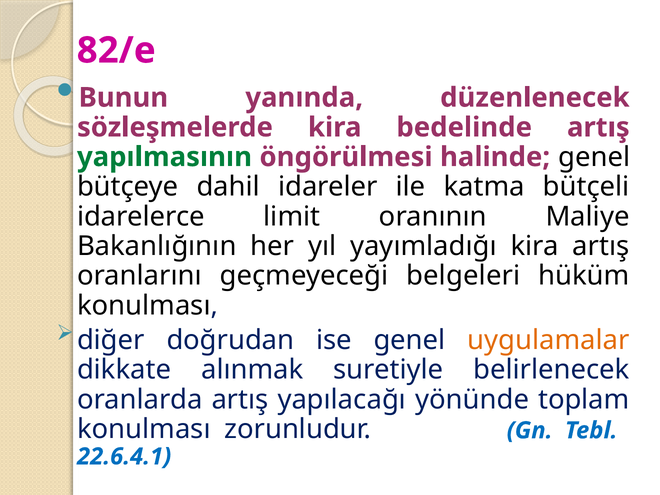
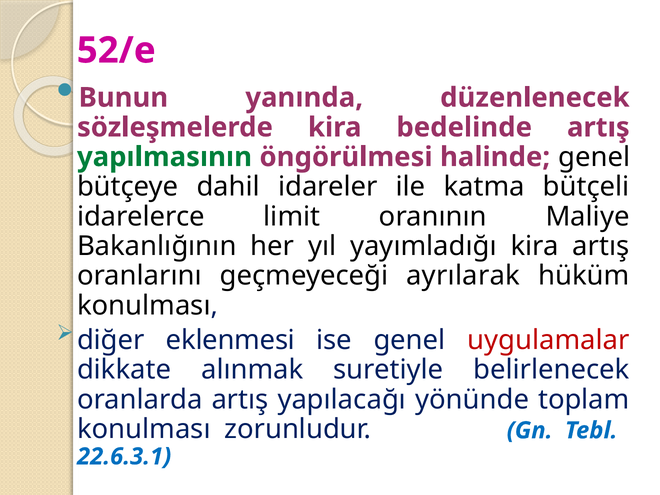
82/e: 82/e -> 52/e
belgeleri: belgeleri -> ayrılarak
doğrudan: doğrudan -> eklenmesi
uygulamalar colour: orange -> red
22.6.4.1: 22.6.4.1 -> 22.6.3.1
